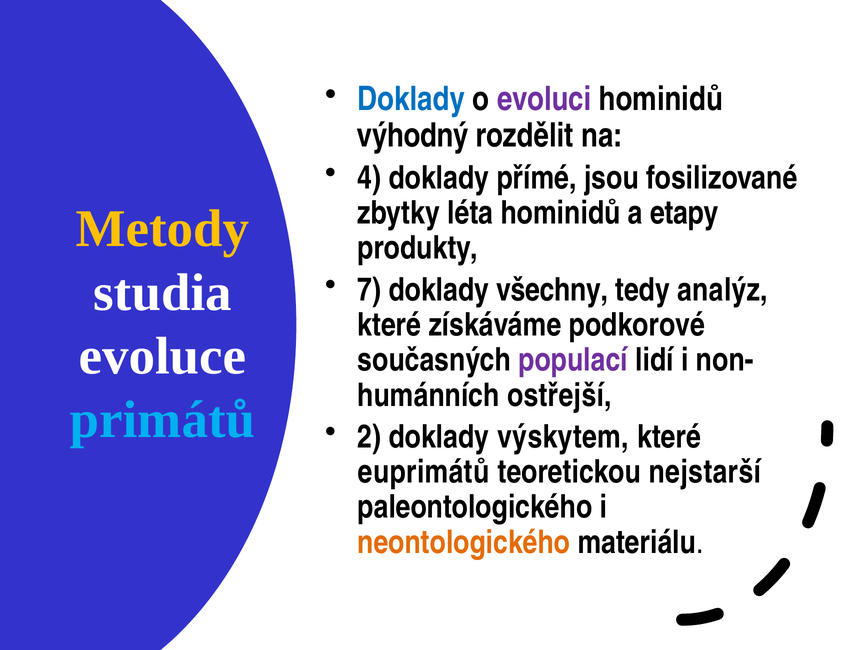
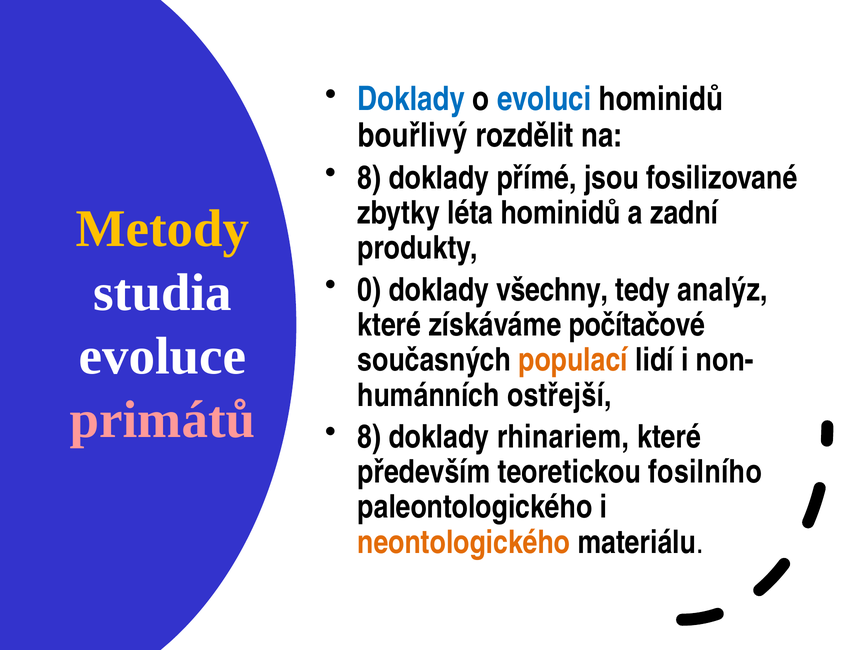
evoluci colour: purple -> blue
výhodný: výhodný -> bouřlivý
4 at (369, 178): 4 -> 8
etapy: etapy -> zadní
7: 7 -> 0
podkorové: podkorové -> počítačové
populací colour: purple -> orange
primátů colour: light blue -> pink
2 at (369, 437): 2 -> 8
výskytem: výskytem -> rhinariem
euprimátů: euprimátů -> především
nejstarší: nejstarší -> fosilního
